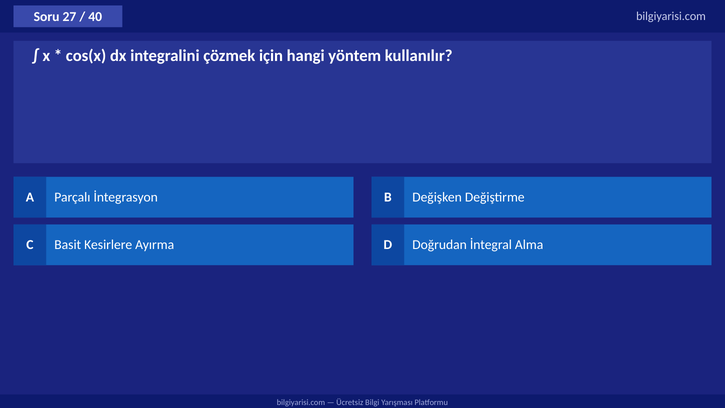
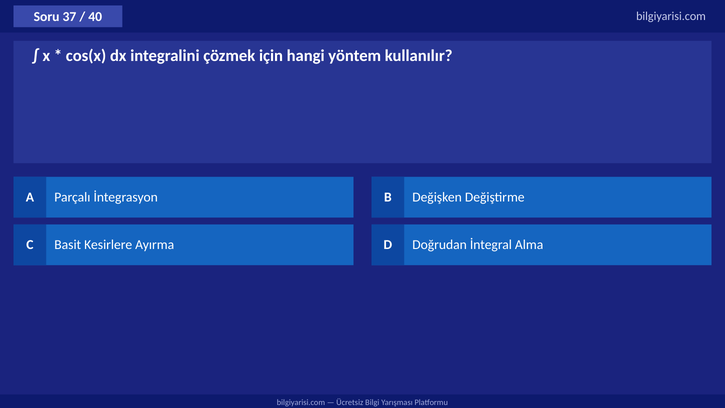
27: 27 -> 37
